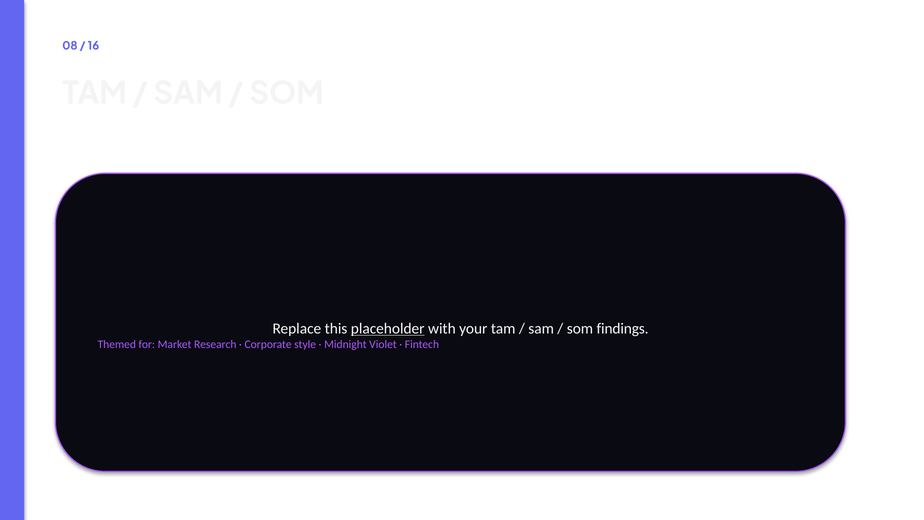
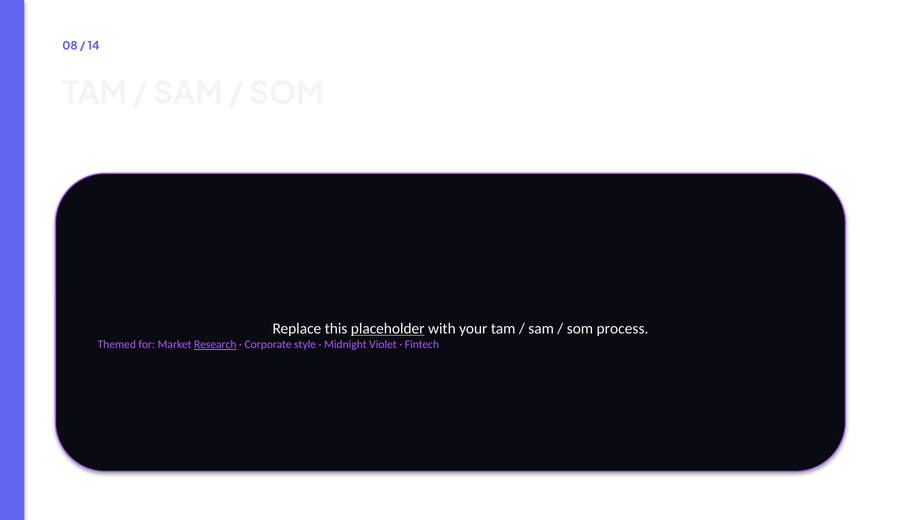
16: 16 -> 14
findings: findings -> process
Research underline: none -> present
